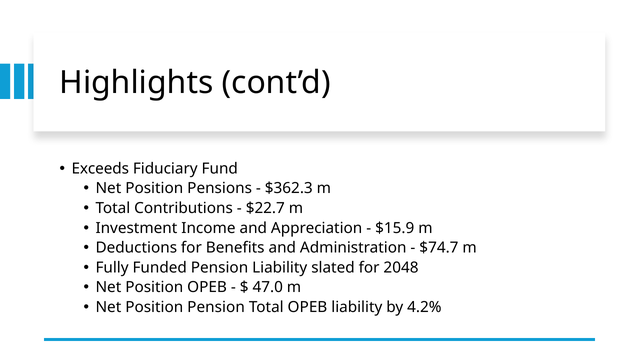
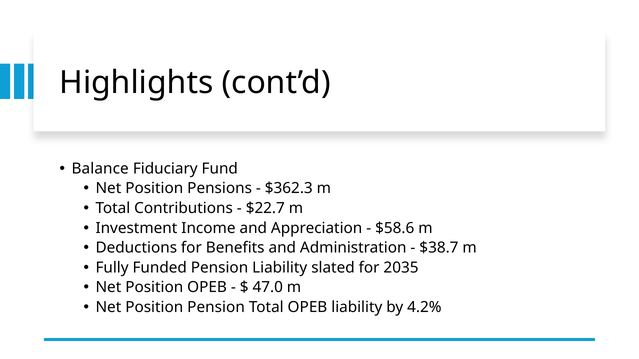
Exceeds: Exceeds -> Balance
$15.9: $15.9 -> $58.6
$74.7: $74.7 -> $38.7
2048: 2048 -> 2035
